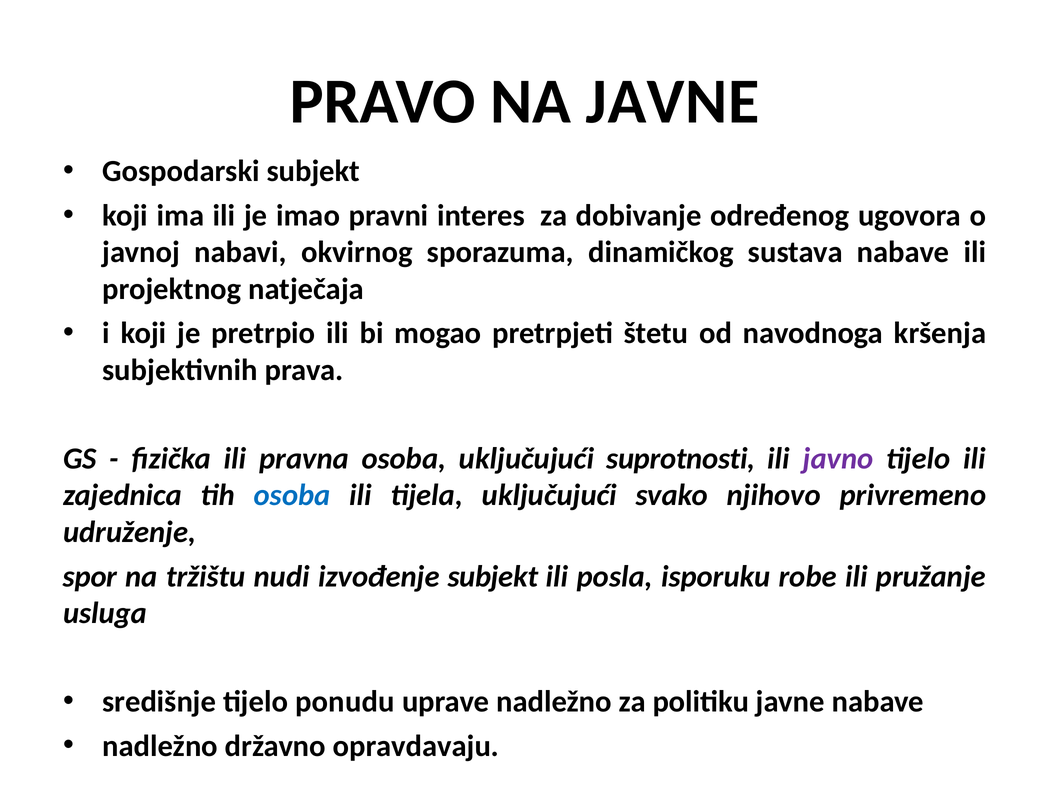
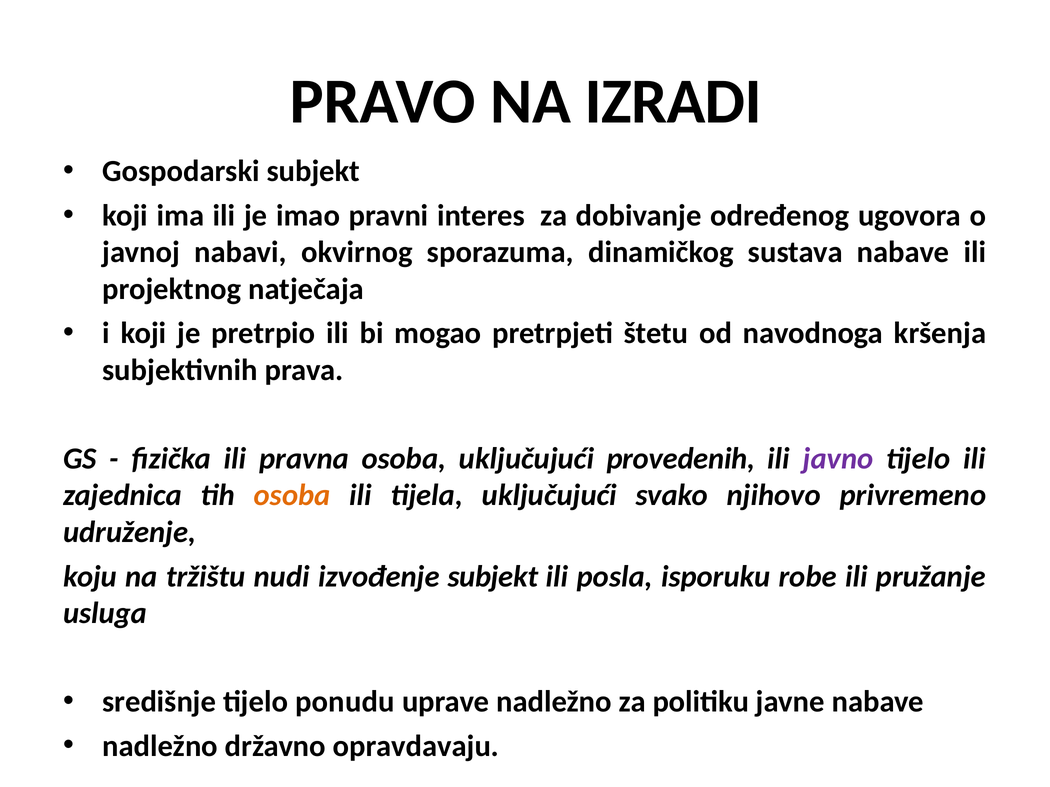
NA JAVNE: JAVNE -> IZRADI
suprotnosti: suprotnosti -> provedenih
osoba at (292, 496) colour: blue -> orange
spor: spor -> koju
